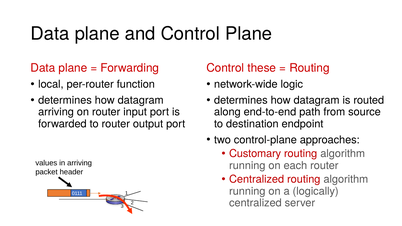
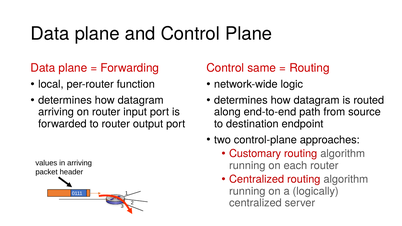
these: these -> same
